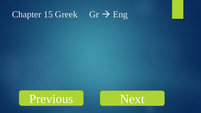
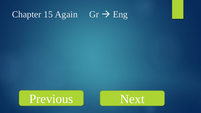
Greek: Greek -> Again
